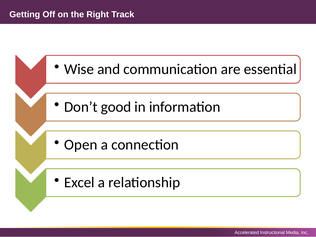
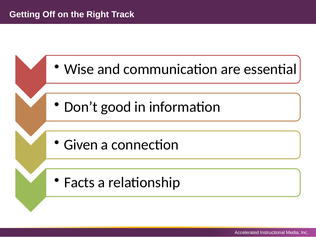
Open: Open -> Given
Excel: Excel -> Facts
